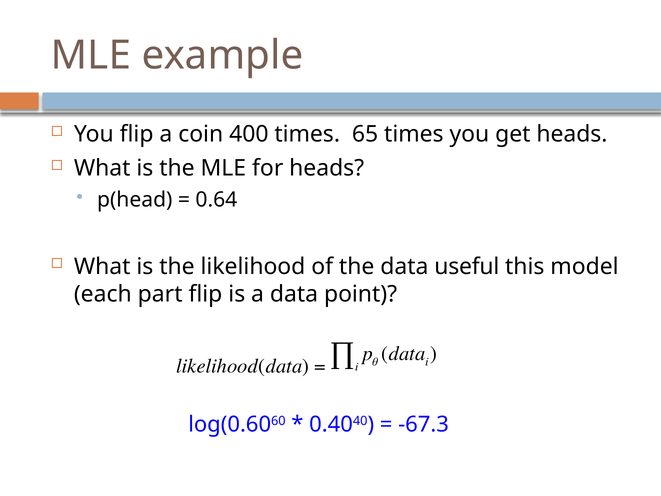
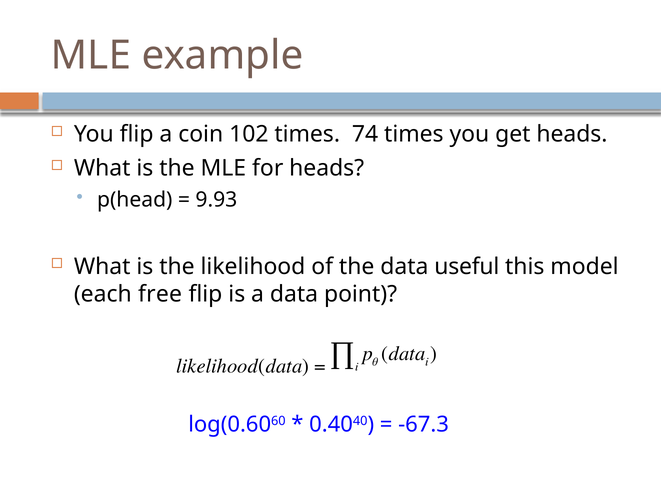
400: 400 -> 102
65: 65 -> 74
0.64: 0.64 -> 9.93
part: part -> free
